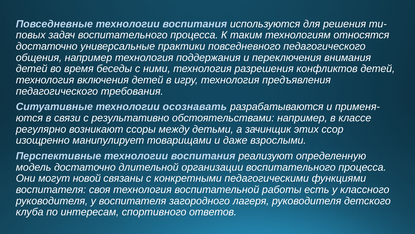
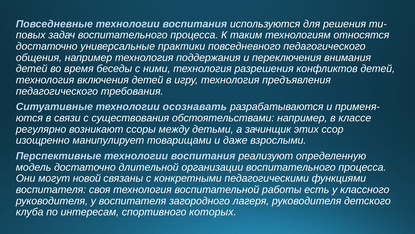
результативно: результативно -> существования
ответов: ответов -> которых
